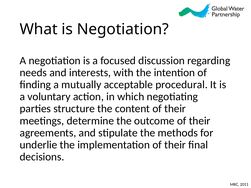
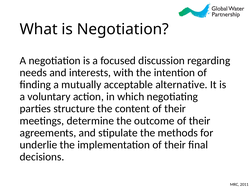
procedural: procedural -> alternative
